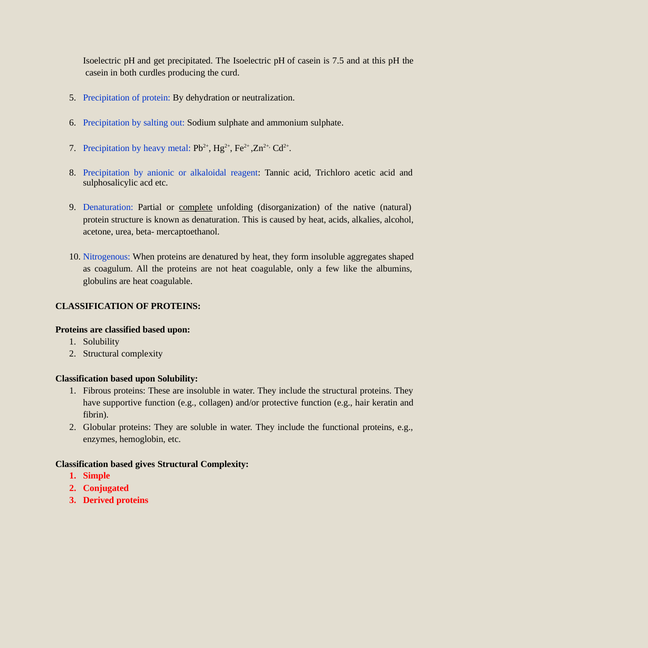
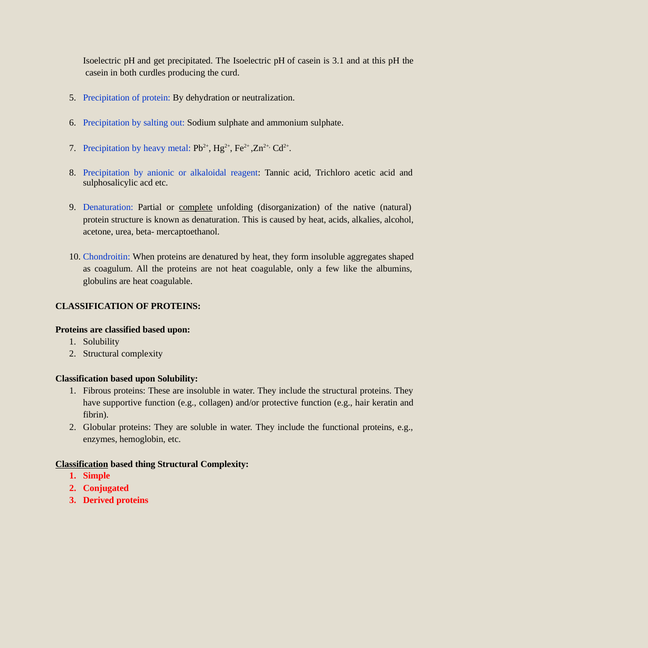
7.5: 7.5 -> 3.1
Nitrogenous: Nitrogenous -> Chondroitin
Classification at (82, 464) underline: none -> present
gives: gives -> thing
